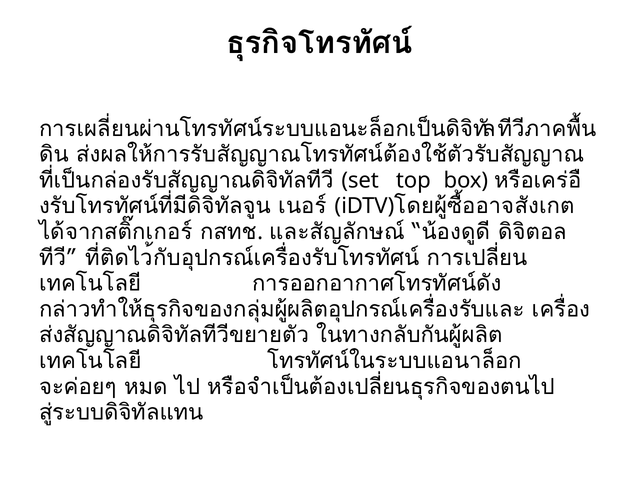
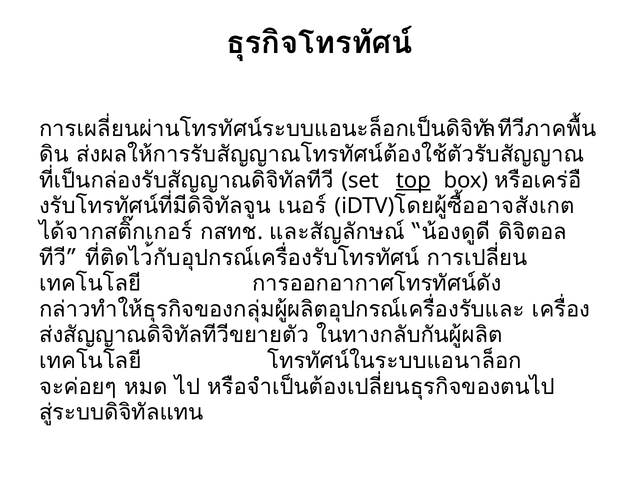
top underline: none -> present
